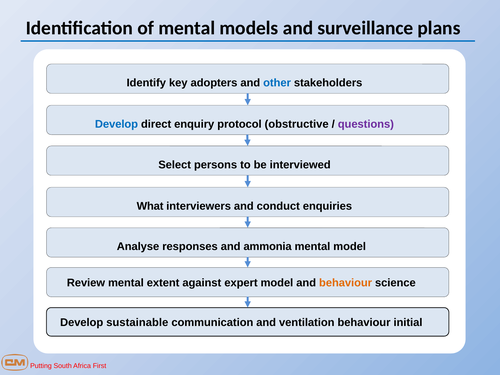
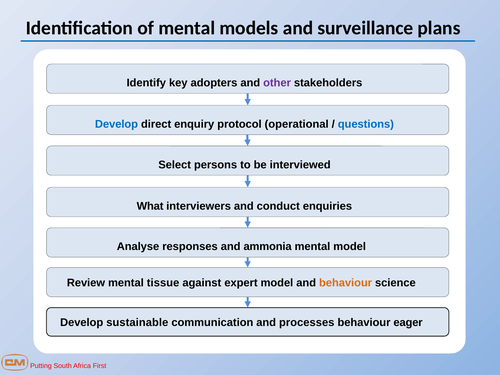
other colour: blue -> purple
obstructive: obstructive -> operational
questions colour: purple -> blue
extent: extent -> tissue
ventilation: ventilation -> processes
initial: initial -> eager
